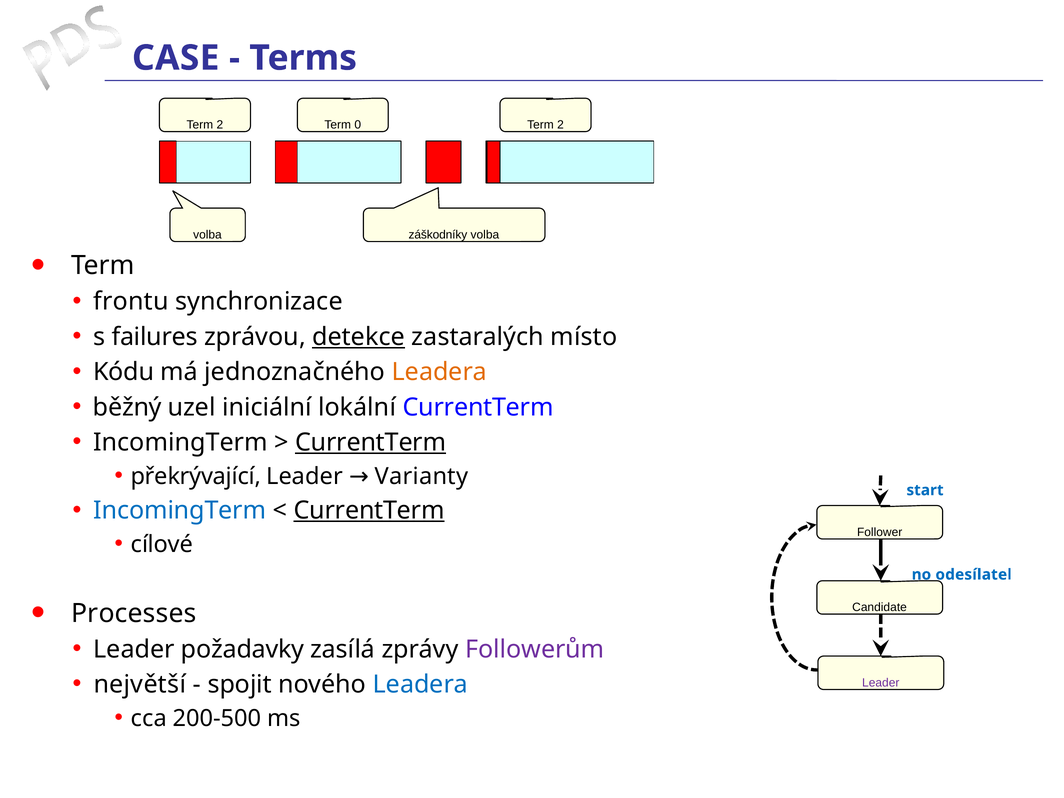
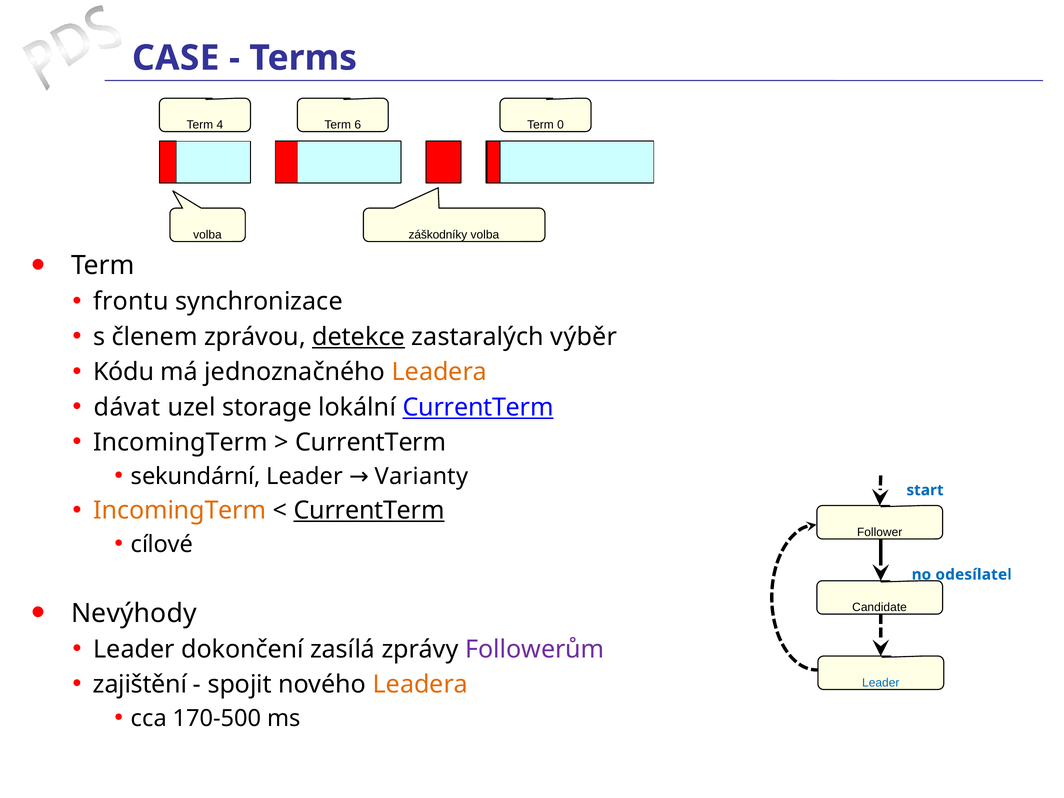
2 at (220, 125): 2 -> 4
0: 0 -> 6
2 at (561, 125): 2 -> 0
failures: failures -> členem
místo: místo -> výběr
běžný: běžný -> dávat
iniciální: iniciální -> storage
CurrentTerm at (478, 407) underline: none -> present
CurrentTerm at (371, 442) underline: present -> none
překrývající: překrývající -> sekundární
IncomingTerm at (180, 511) colour: blue -> orange
Processes: Processes -> Nevýhody
požadavky: požadavky -> dokončení
největší: největší -> zajištění
Leadera at (420, 684) colour: blue -> orange
Leader at (881, 683) colour: purple -> blue
200-500: 200-500 -> 170-500
